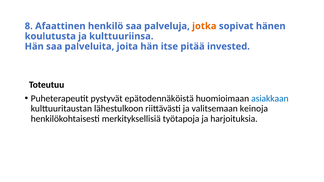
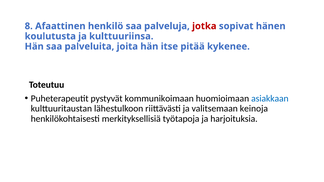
jotka colour: orange -> red
invested: invested -> kykenee
epätodennäköistä: epätodennäköistä -> kommunikoimaan
